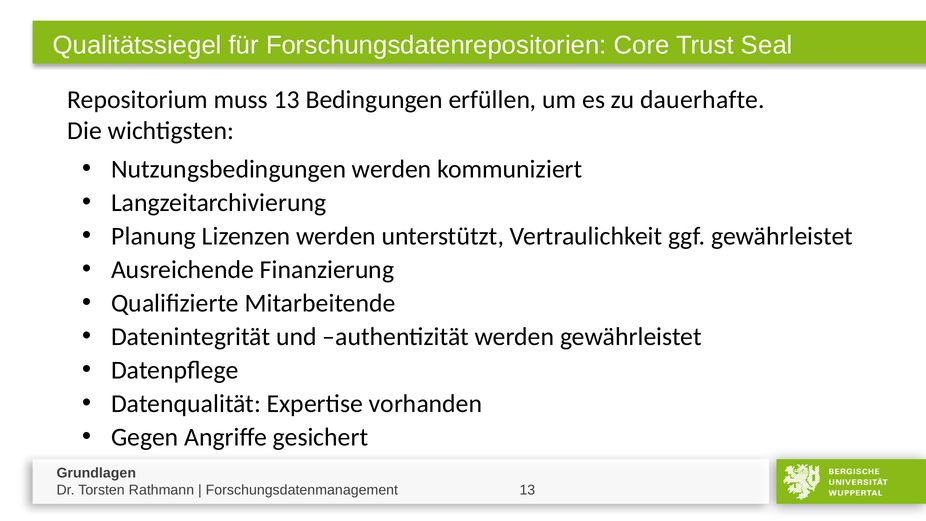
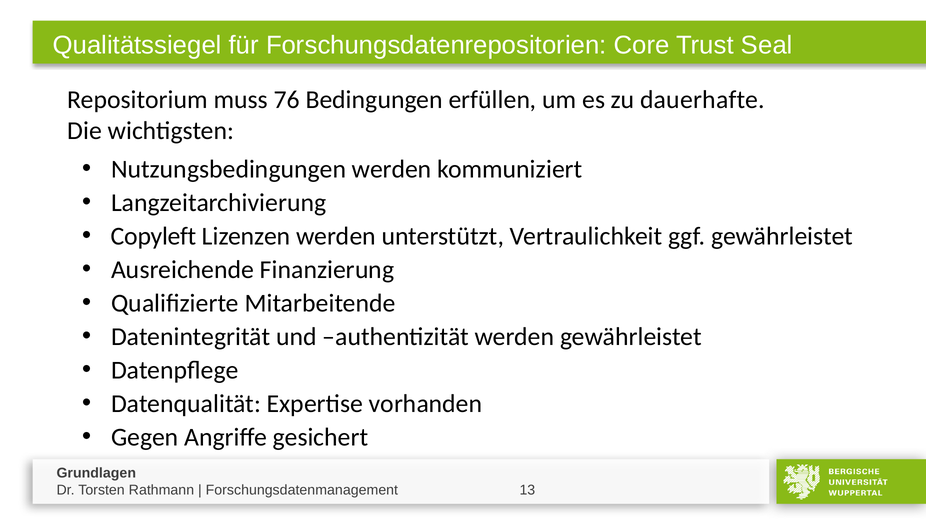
muss 13: 13 -> 76
Planung: Planung -> Copyleft
